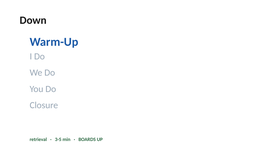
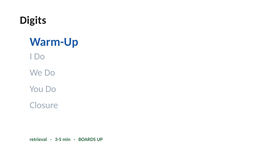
Down: Down -> Digits
